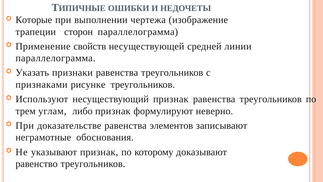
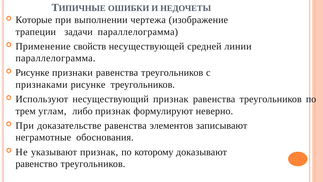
сторон: сторон -> задачи
Указать at (32, 73): Указать -> Рисунке
